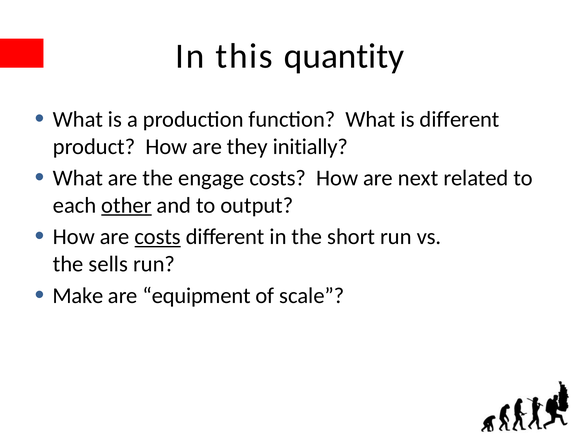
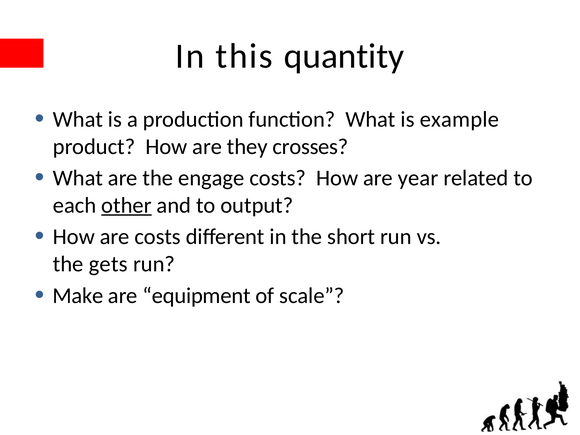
is different: different -> example
initially: initially -> crosses
next: next -> year
costs at (158, 237) underline: present -> none
sells: sells -> gets
